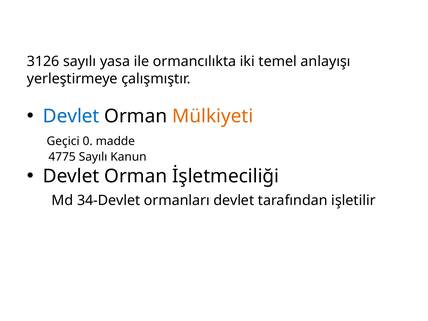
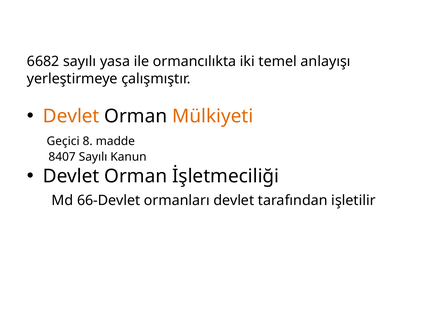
3126: 3126 -> 6682
Devlet at (71, 116) colour: blue -> orange
0: 0 -> 8
4775: 4775 -> 8407
34-Devlet: 34-Devlet -> 66-Devlet
